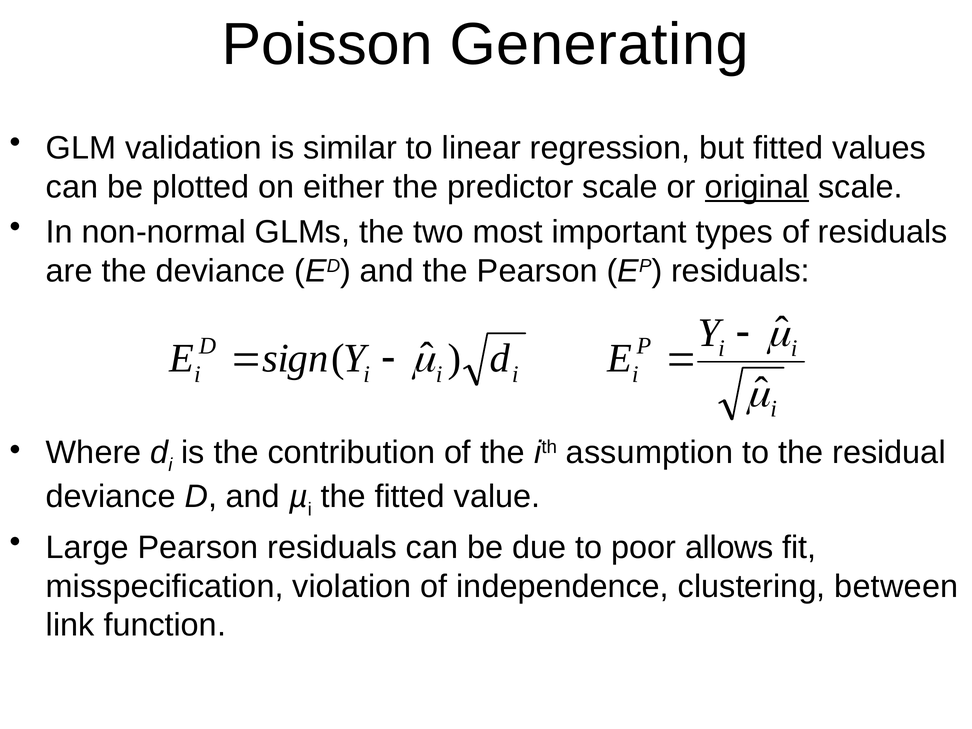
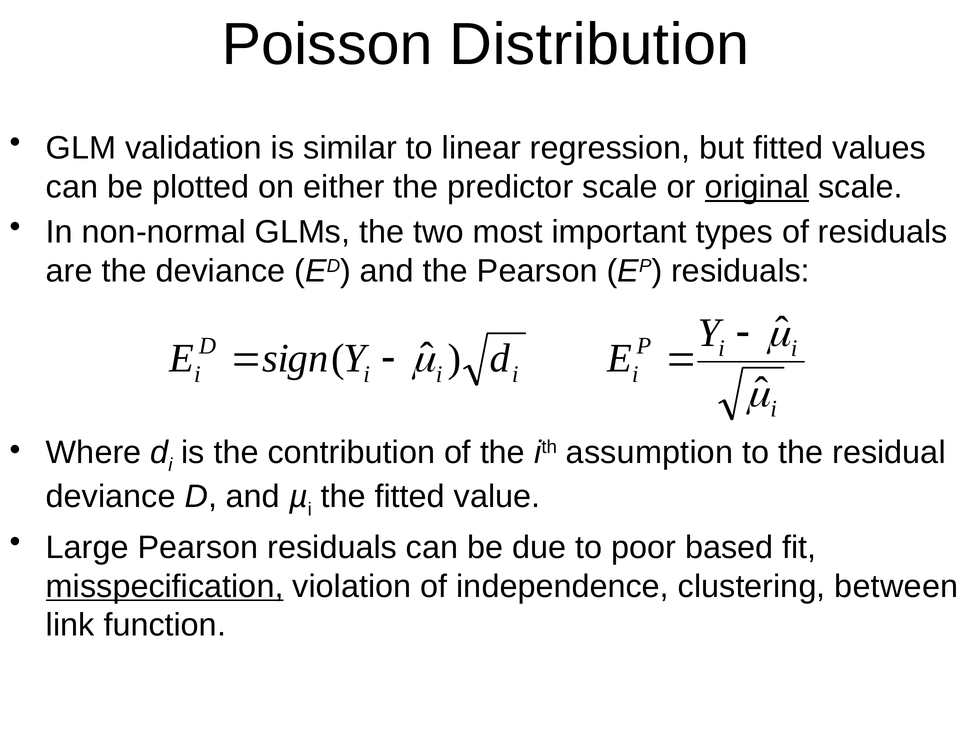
Generating: Generating -> Distribution
allows: allows -> based
misspecification underline: none -> present
